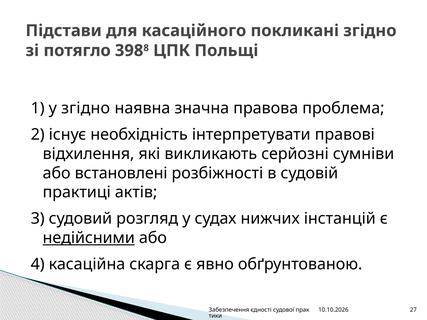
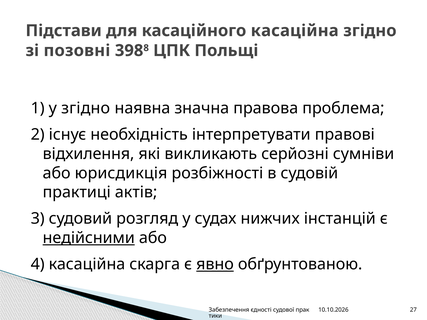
касаційного покликані: покликані -> касаційна
потягло: потягло -> позовні
встановлені: встановлені -> юрисдикція
явно underline: none -> present
